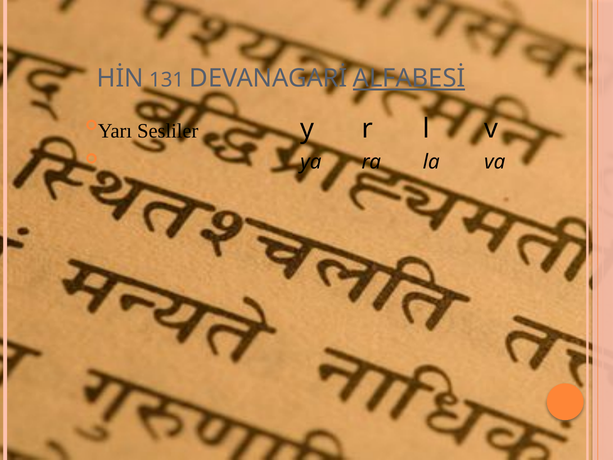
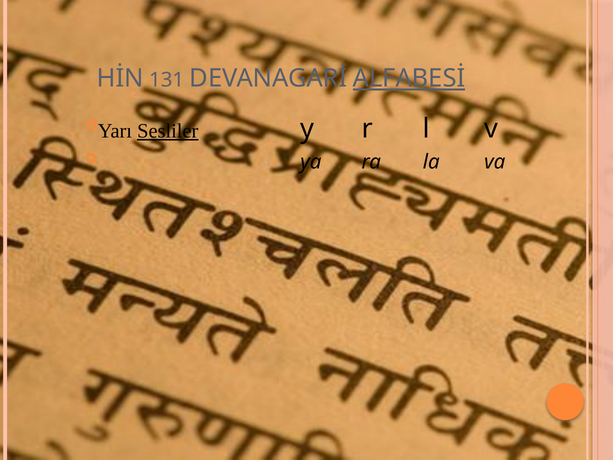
Sesliler underline: none -> present
